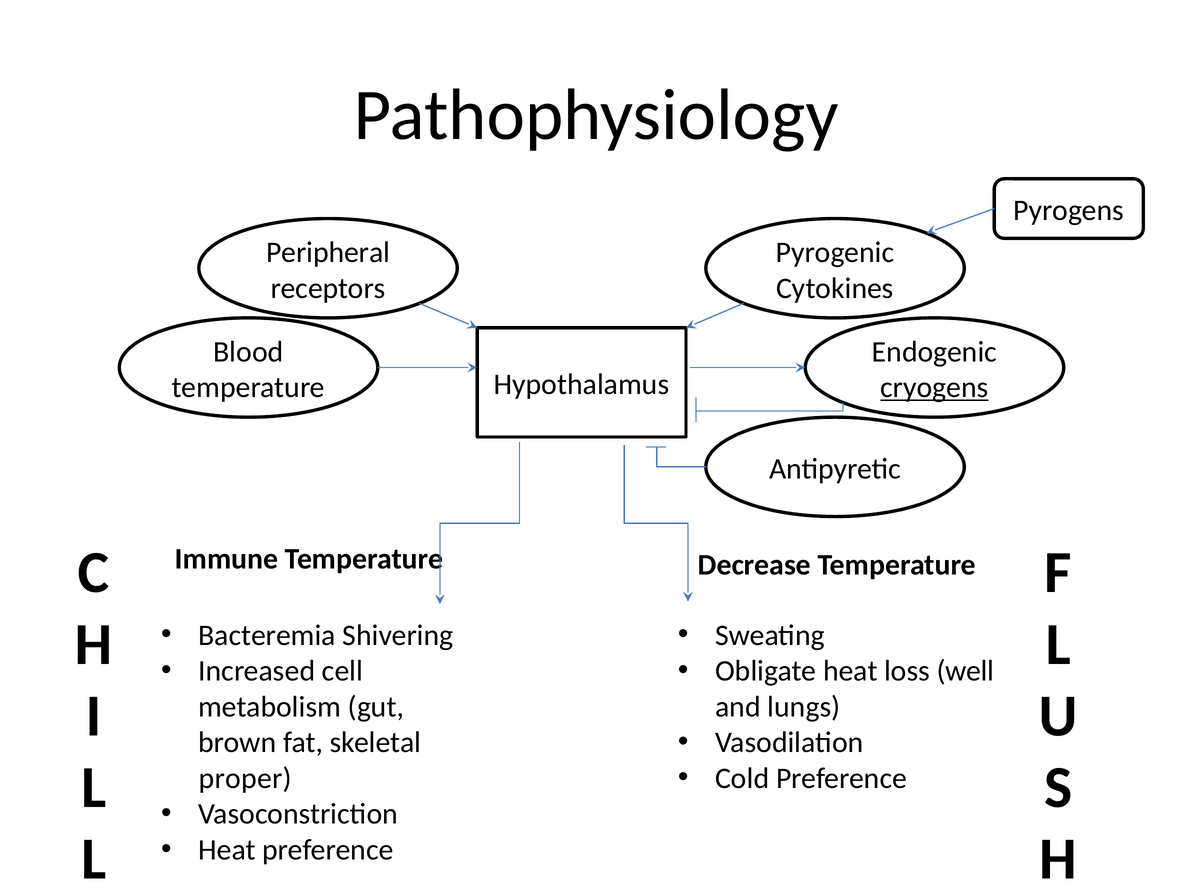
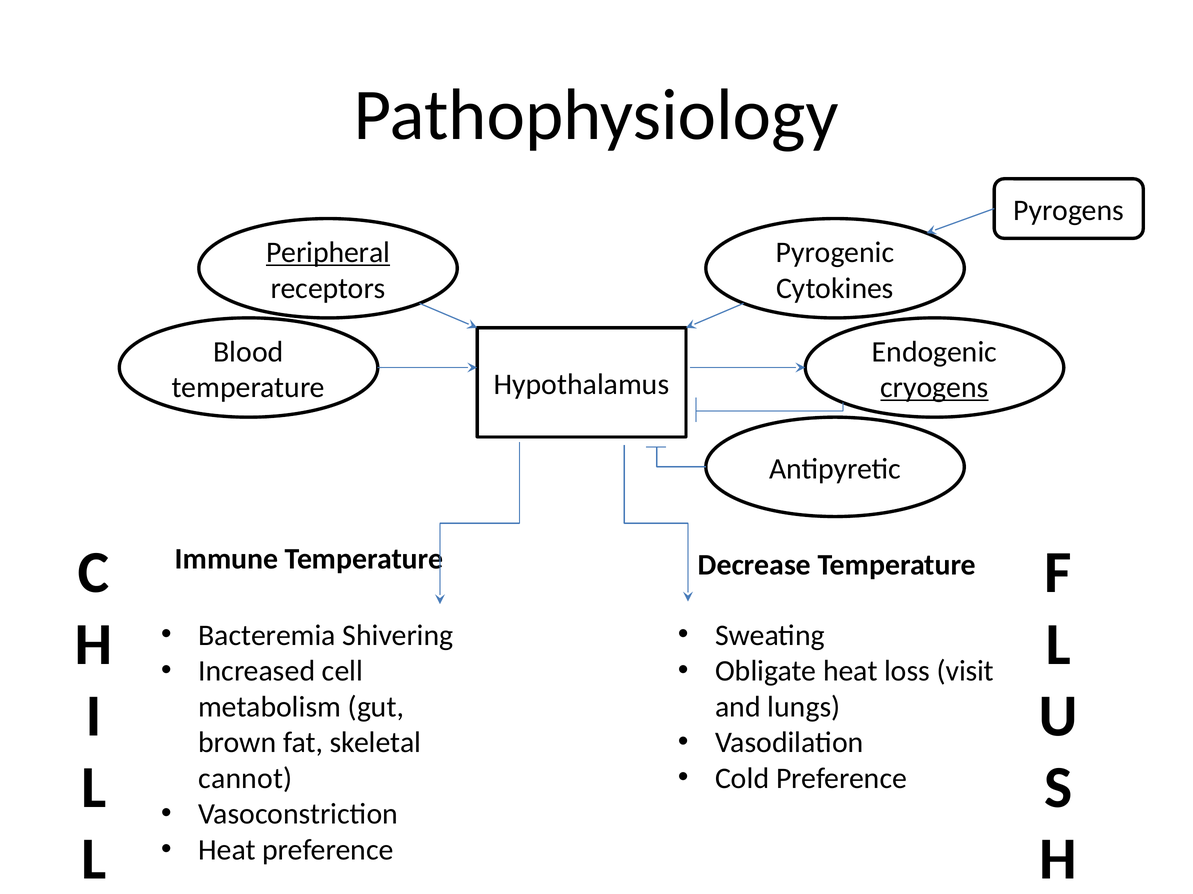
Peripheral underline: none -> present
well: well -> visit
proper: proper -> cannot
